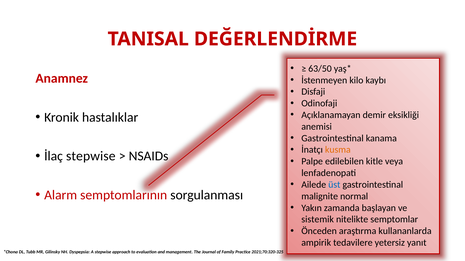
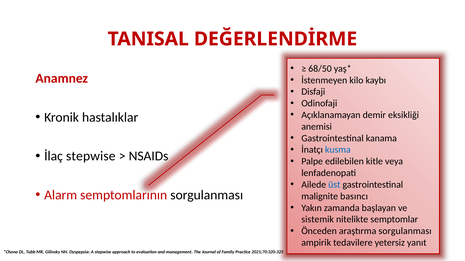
63/50: 63/50 -> 68/50
kusma colour: orange -> blue
normal: normal -> basıncı
araştırma kullananlarda: kullananlarda -> sorgulanması
